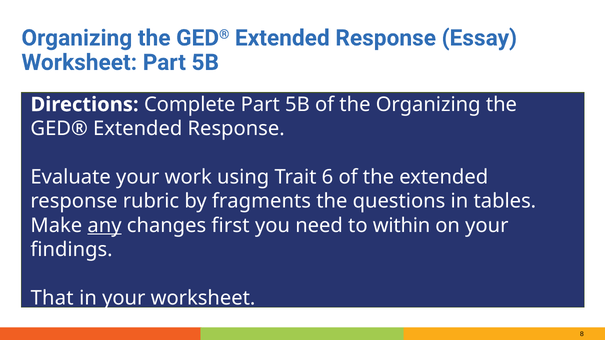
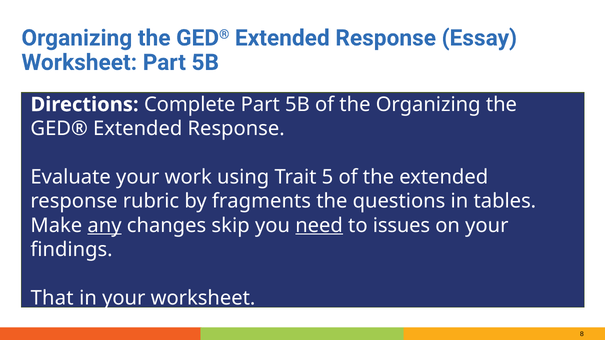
6: 6 -> 5
first: first -> skip
need underline: none -> present
within: within -> issues
